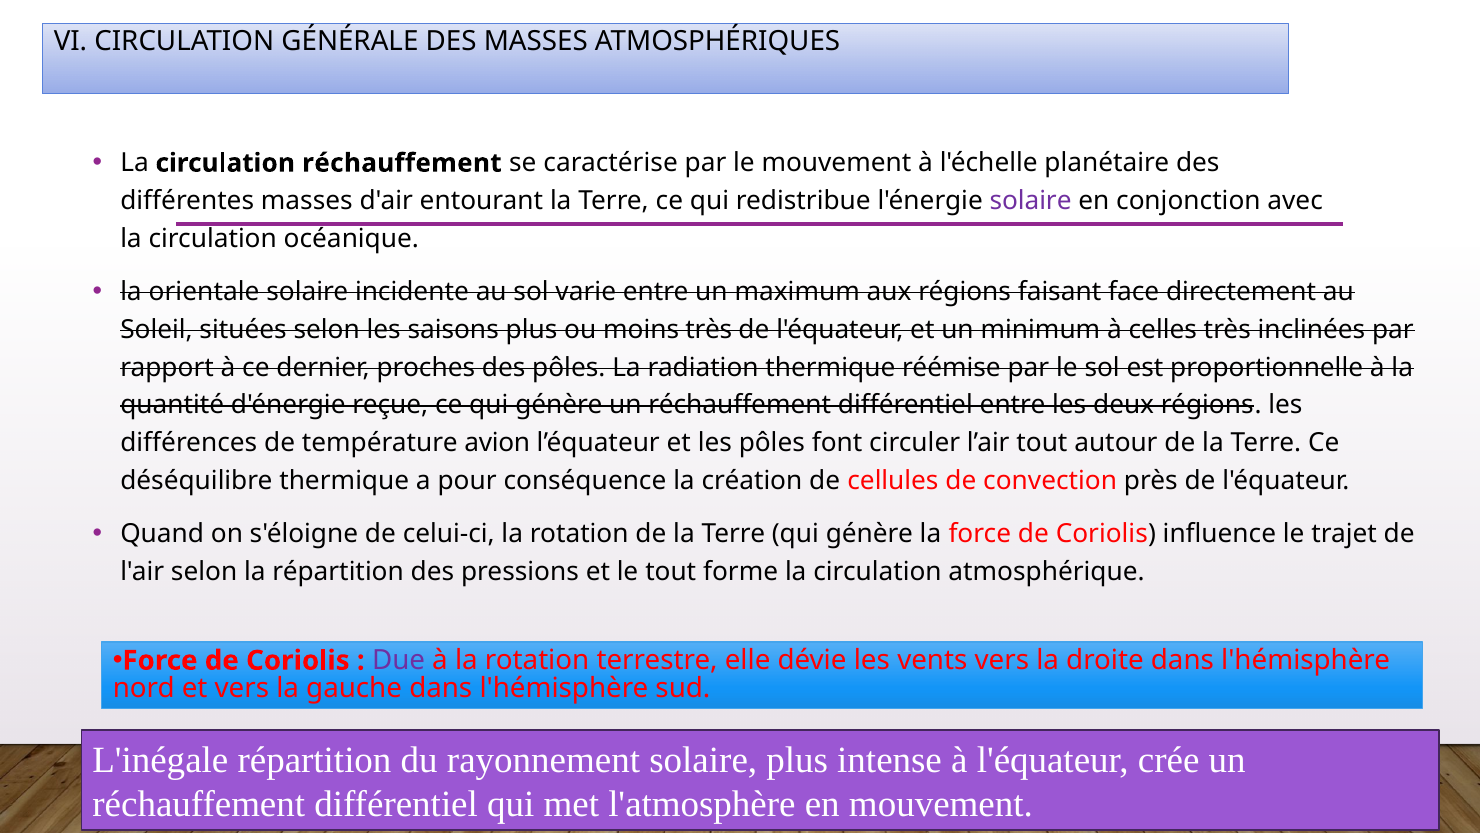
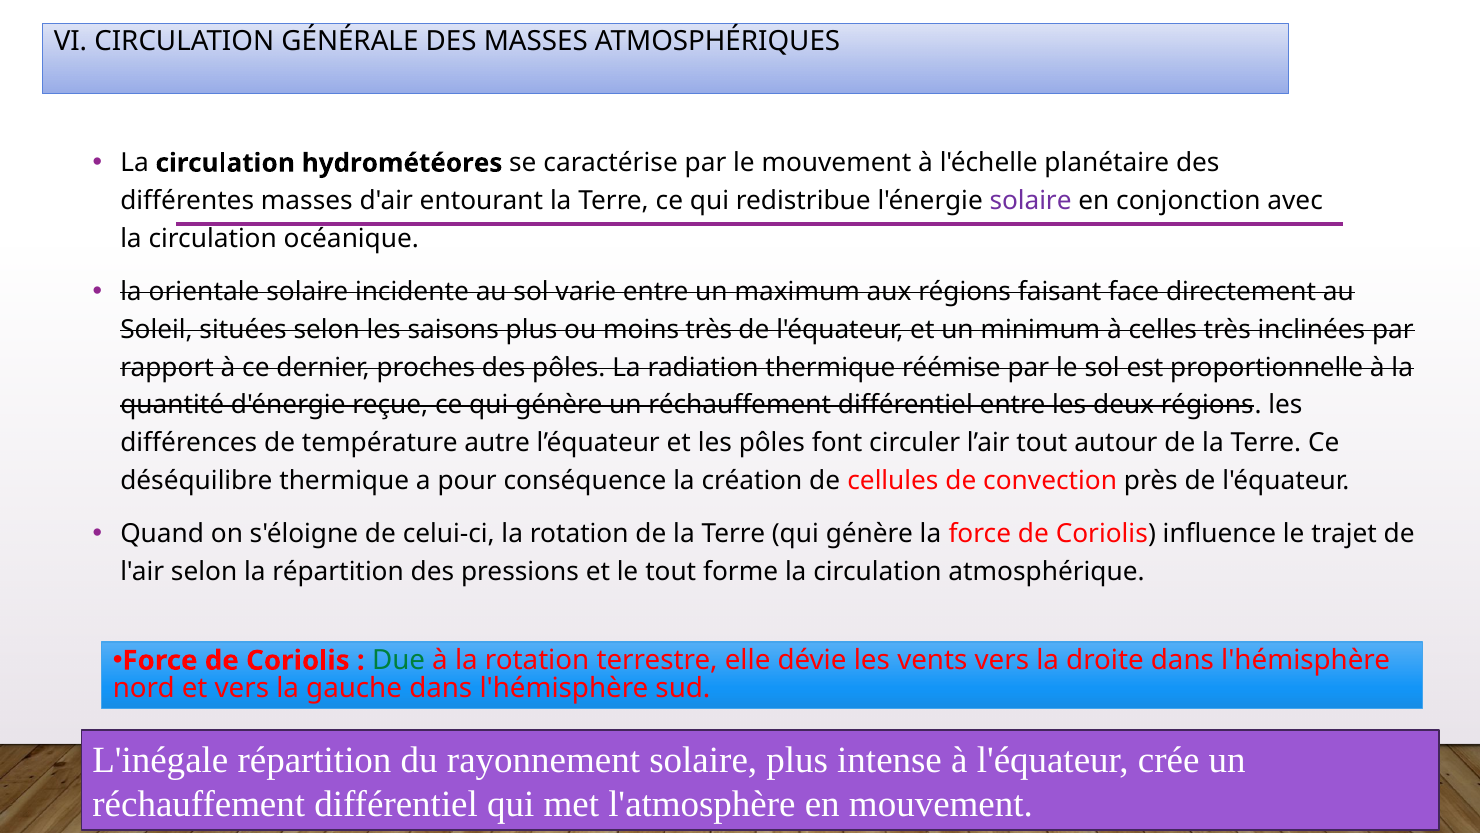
circulation réchauffement: réchauffement -> hydrométéores
avion: avion -> autre
Due colour: purple -> green
